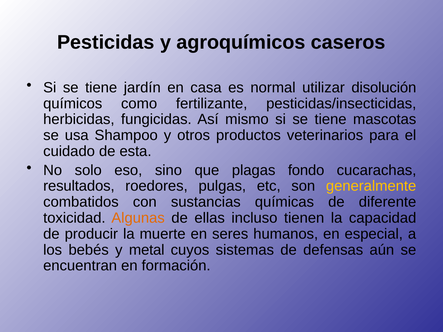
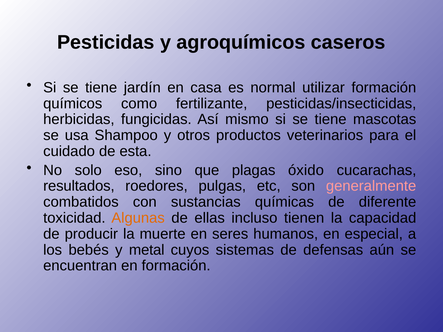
utilizar disolución: disolución -> formación
fondo: fondo -> óxido
generalmente colour: yellow -> pink
